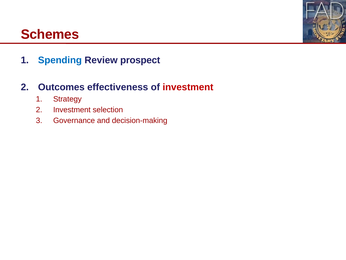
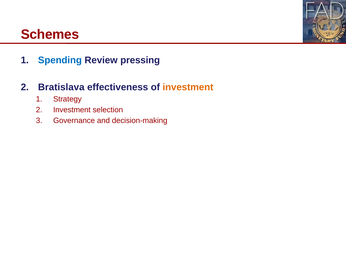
prospect: prospect -> pressing
Outcomes: Outcomes -> Bratislava
investment at (188, 87) colour: red -> orange
